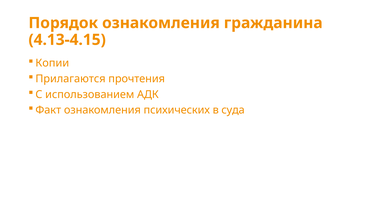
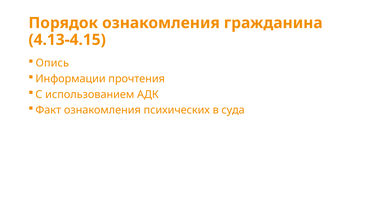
Копии: Копии -> Опись
Прилагаются: Прилагаются -> Информации
